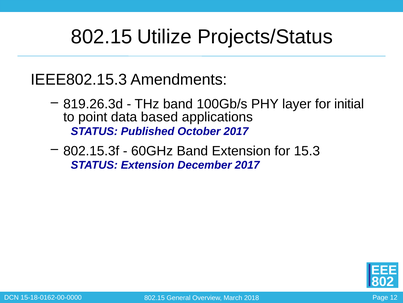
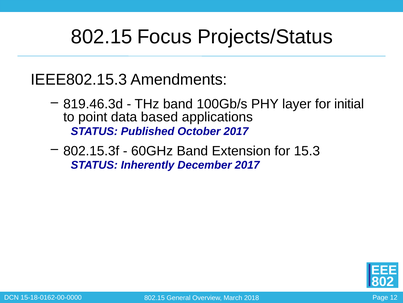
Utilize: Utilize -> Focus
819.26.3d: 819.26.3d -> 819.46.3d
STATUS Extension: Extension -> Inherently
